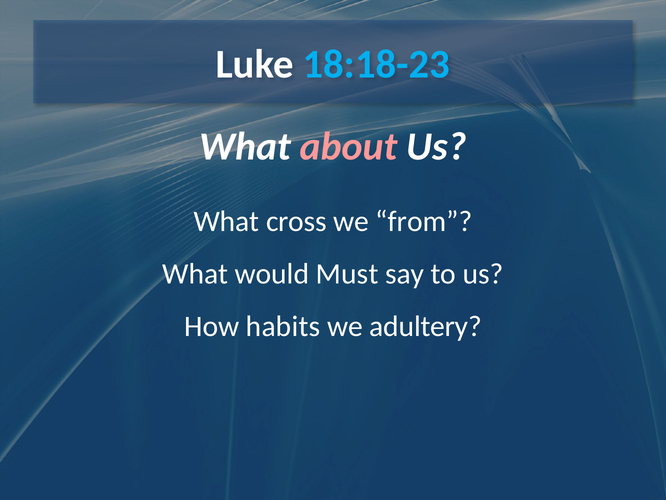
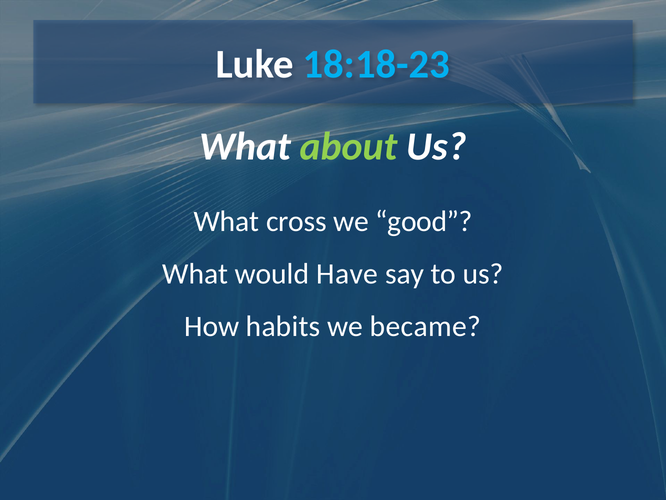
about colour: pink -> light green
from: from -> good
Must: Must -> Have
adultery: adultery -> became
